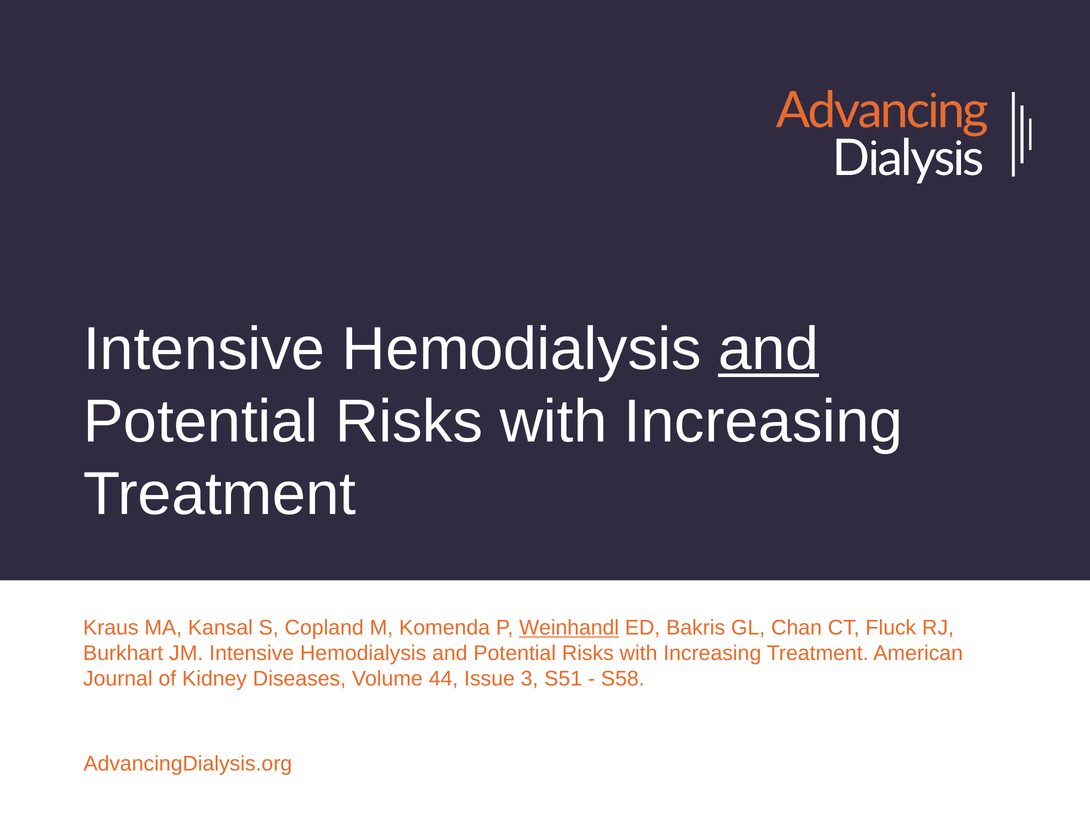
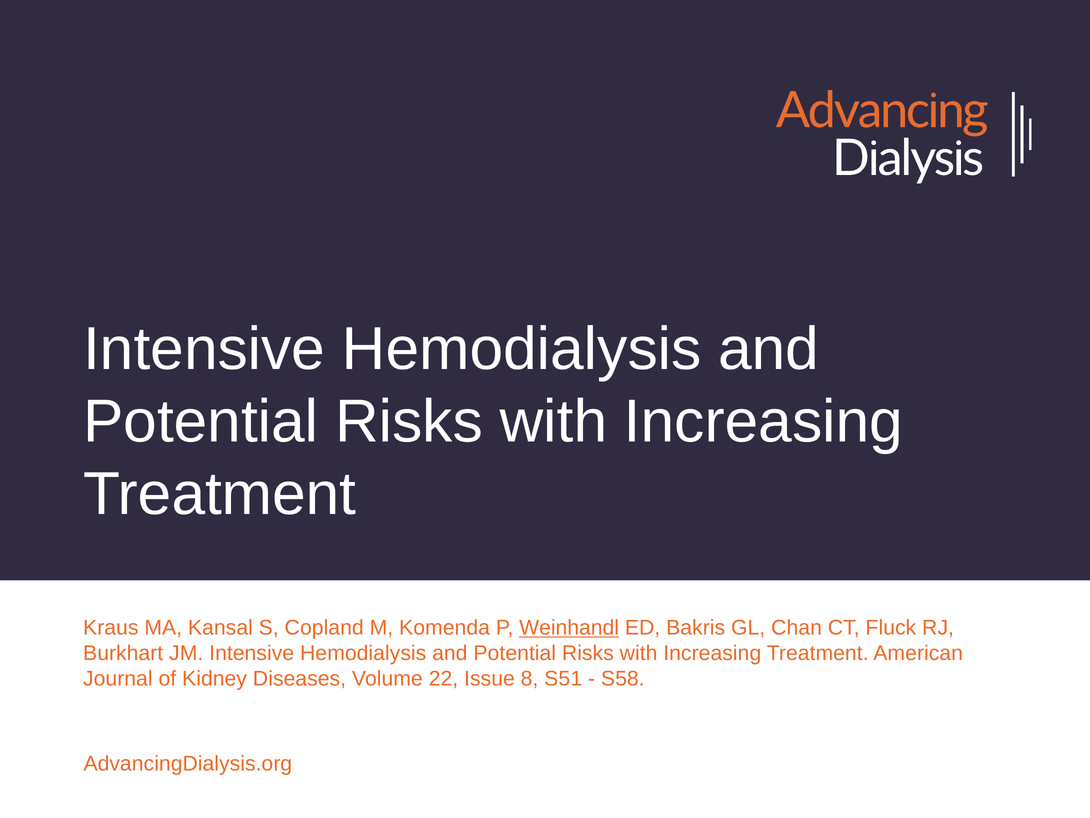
and at (769, 349) underline: present -> none
44: 44 -> 22
3: 3 -> 8
